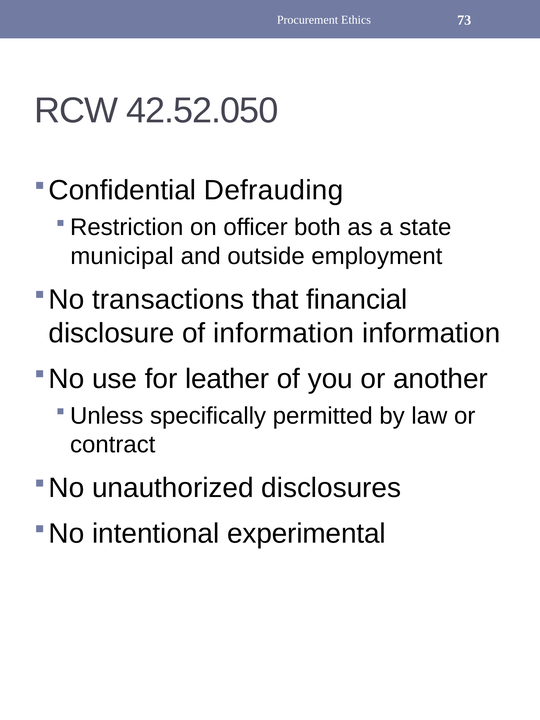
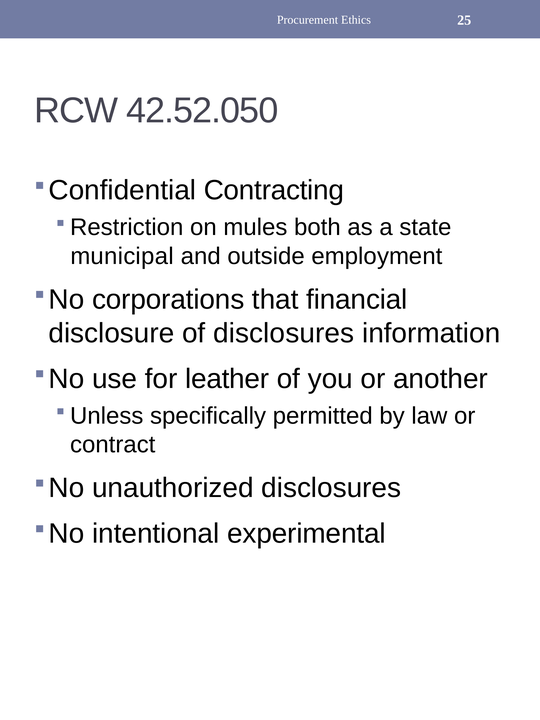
73: 73 -> 25
Defrauding: Defrauding -> Contracting
officer: officer -> mules
transactions: transactions -> corporations
of information: information -> disclosures
